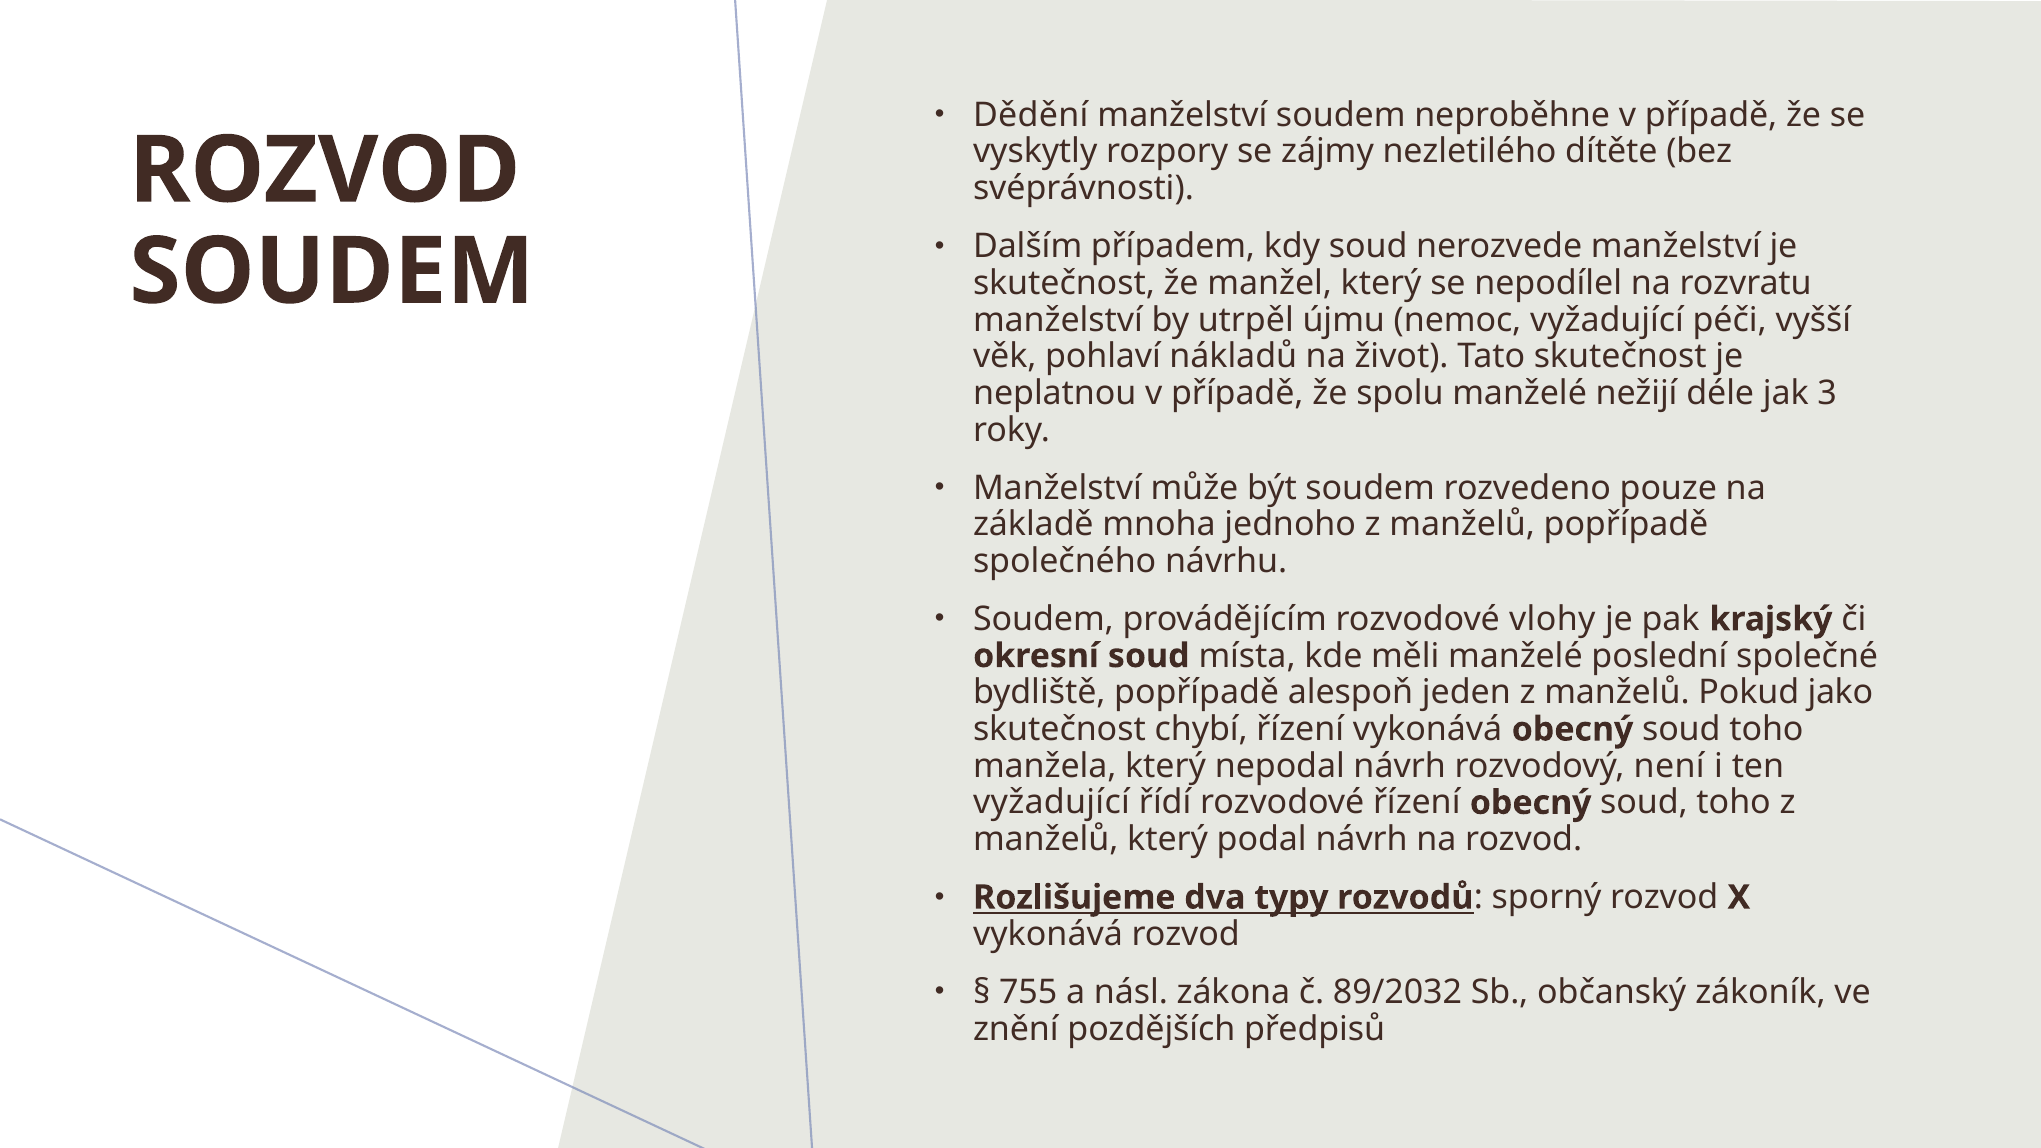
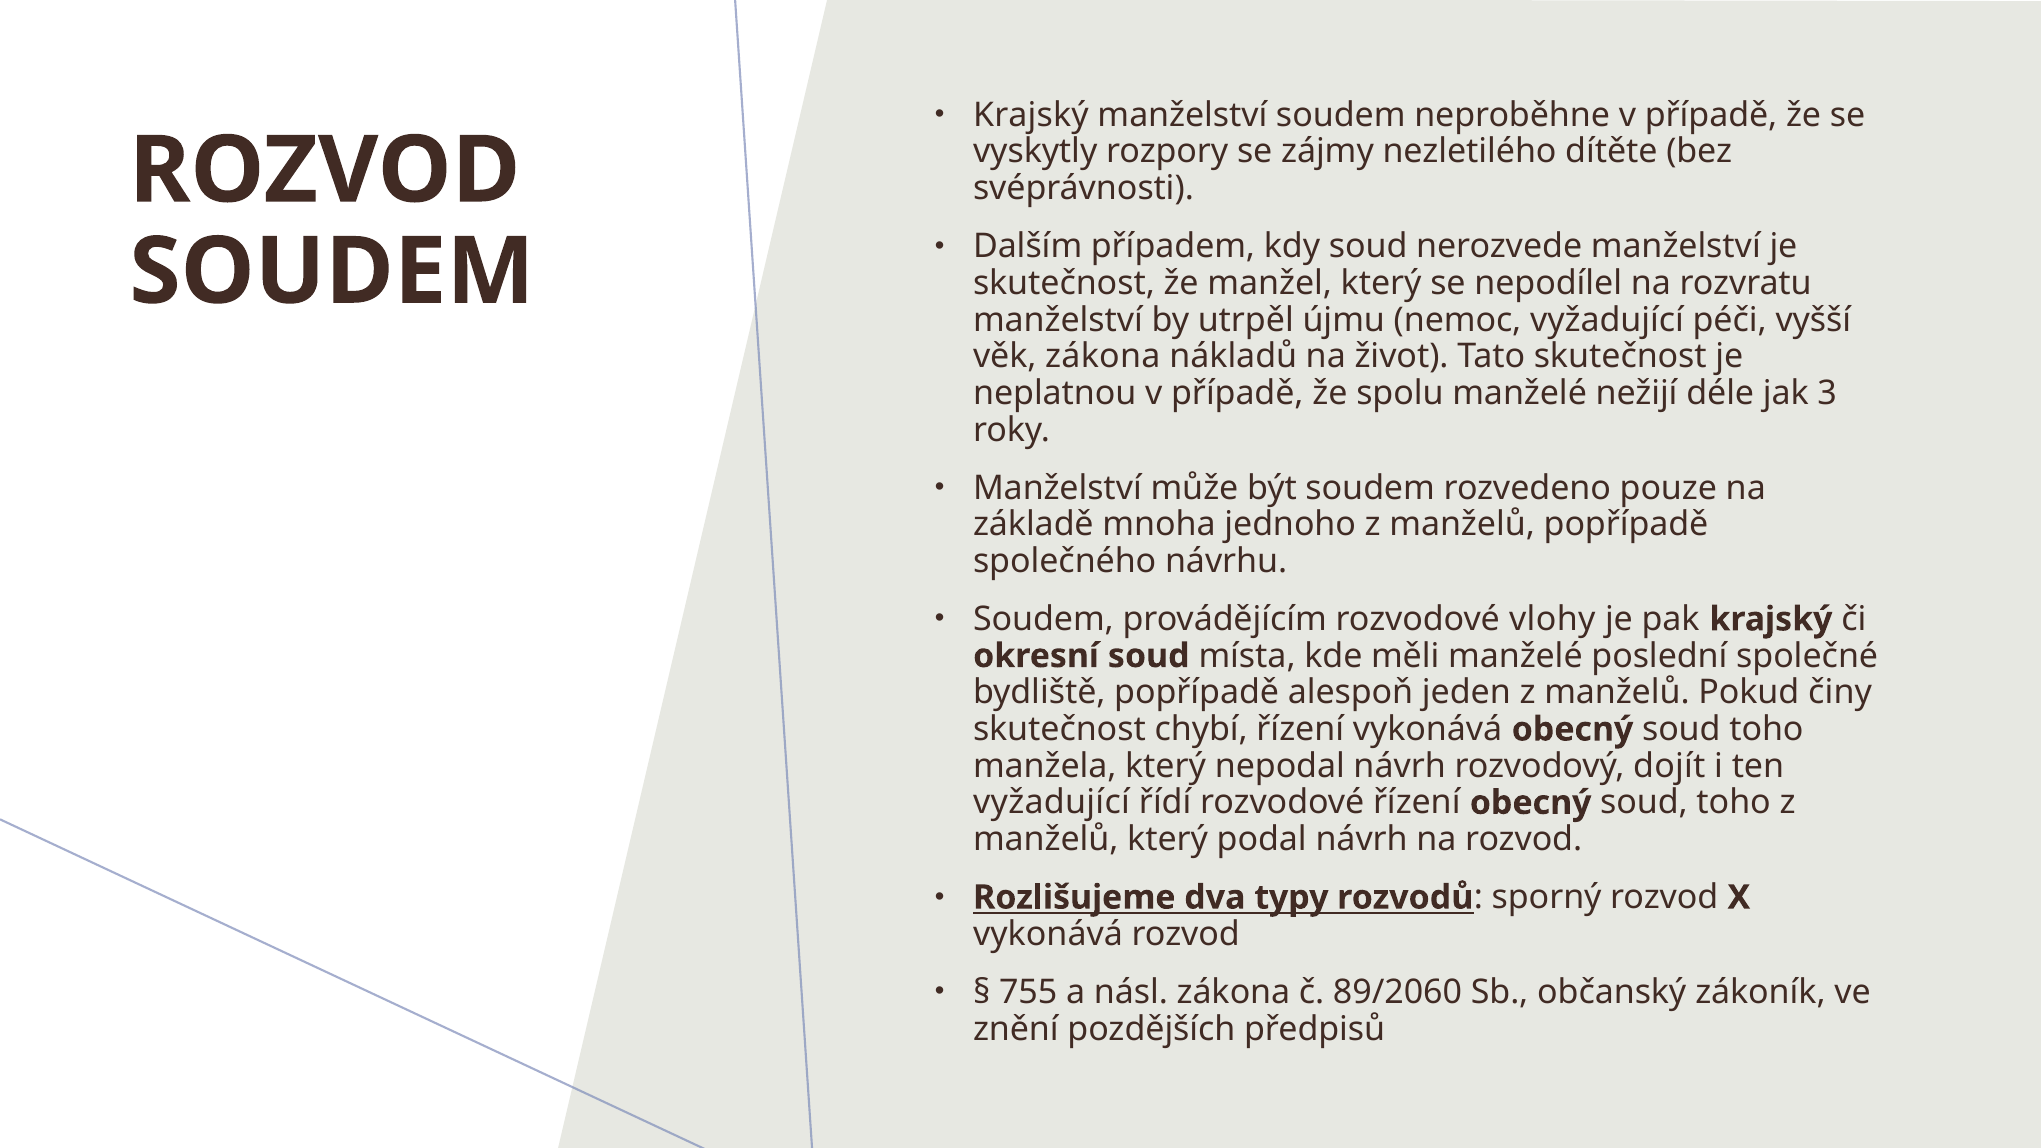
Dědění at (1031, 115): Dědění -> Krajský
věk pohlaví: pohlaví -> zákona
jako: jako -> činy
není: není -> dojít
89/2032: 89/2032 -> 89/2060
